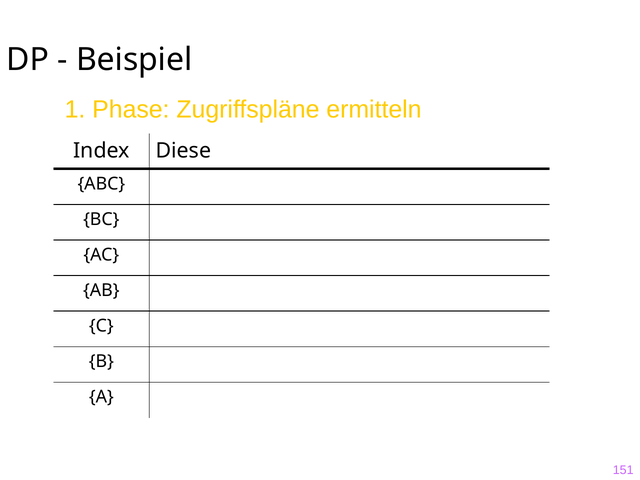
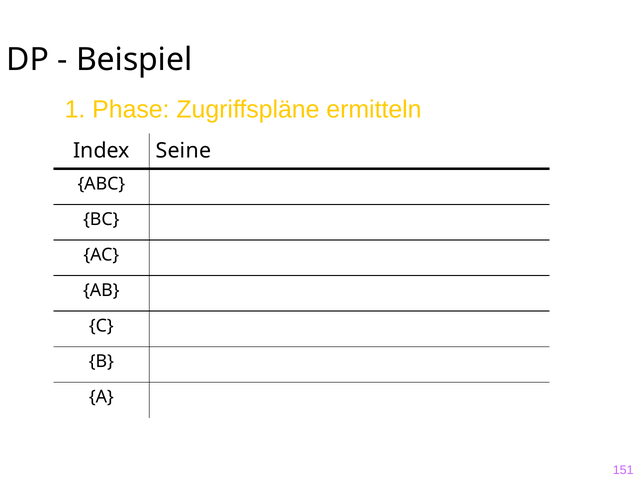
Diese: Diese -> Seine
